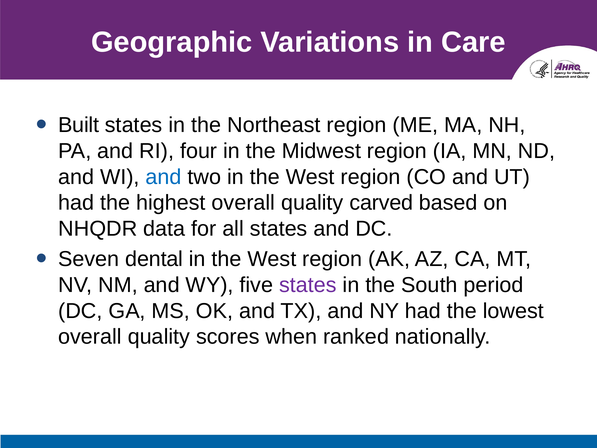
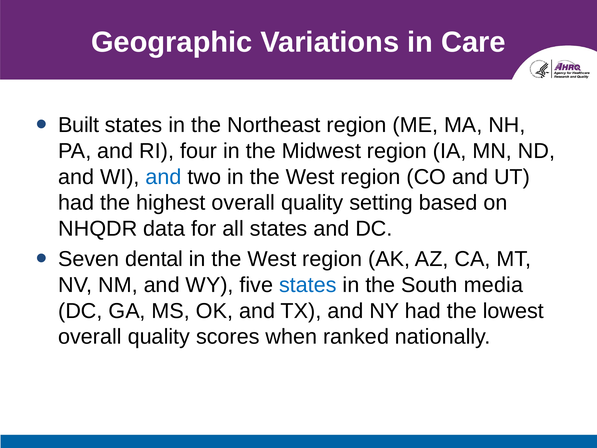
carved: carved -> setting
states at (308, 285) colour: purple -> blue
period: period -> media
